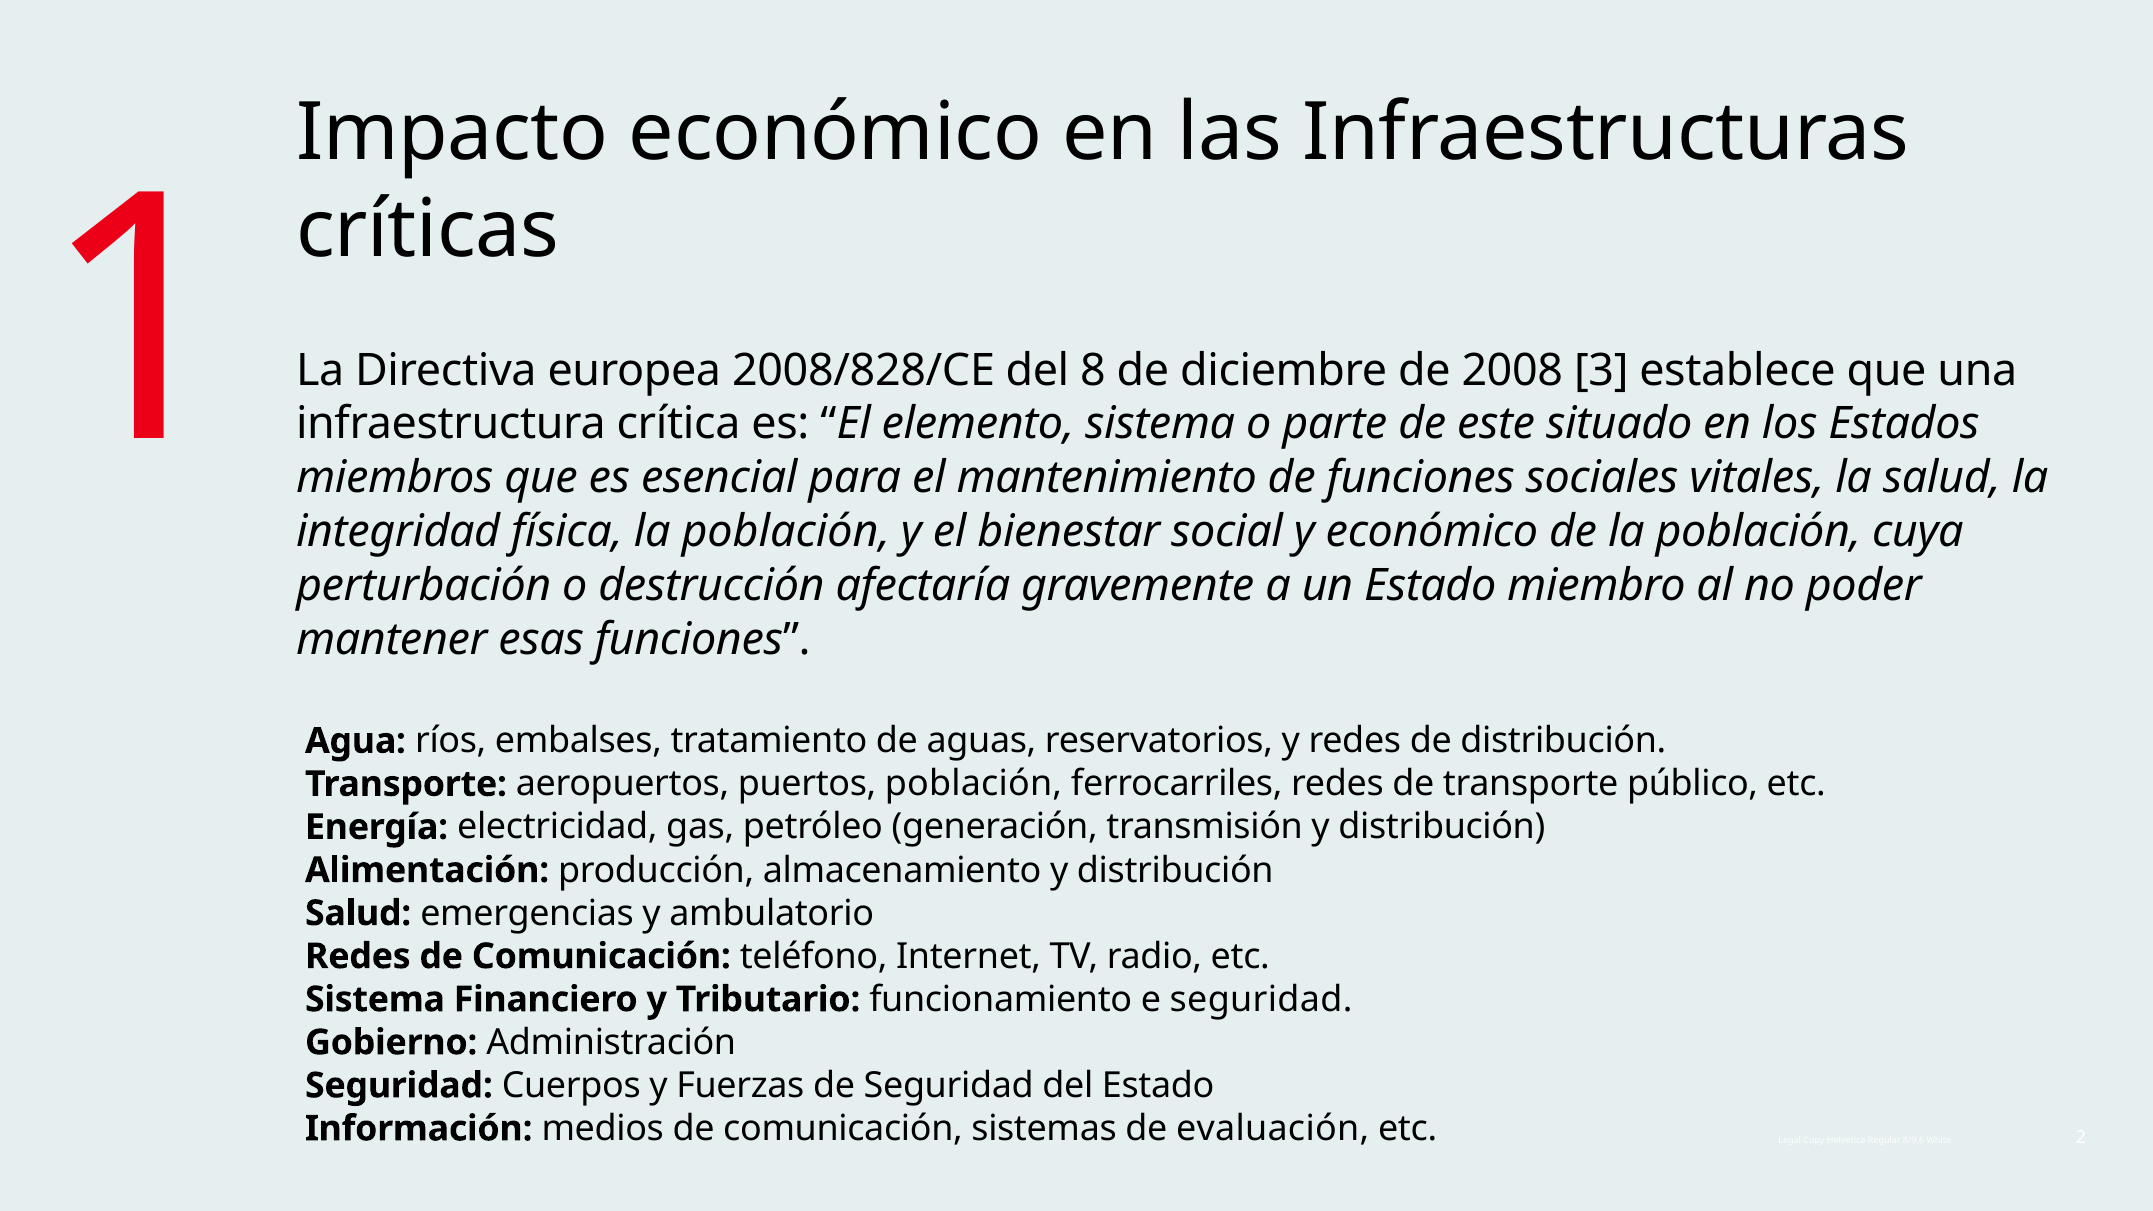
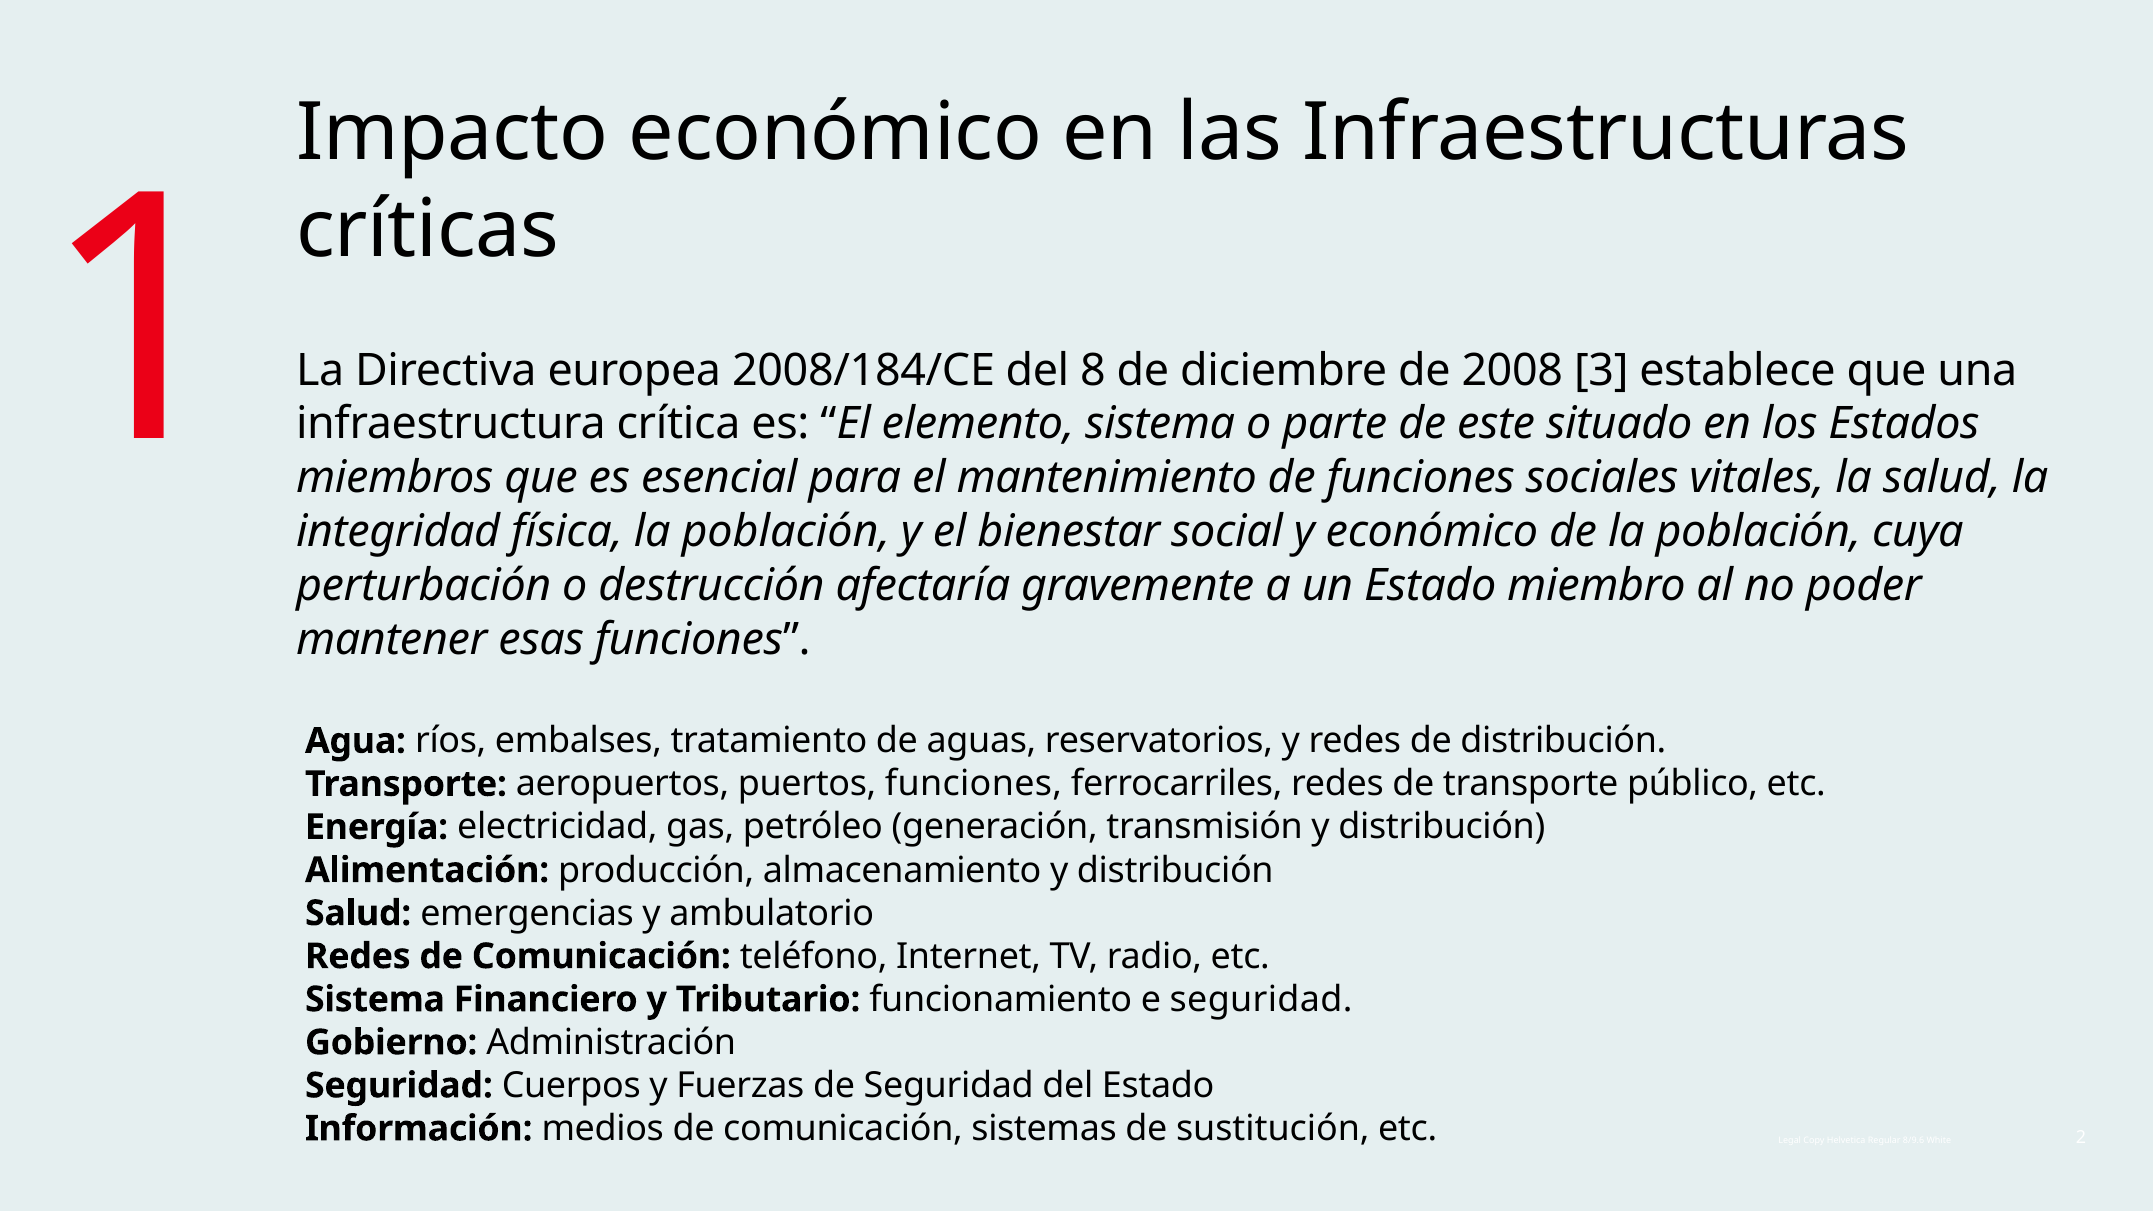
2008/828/CE: 2008/828/CE -> 2008/184/CE
puertos población: población -> funciones
evaluación: evaluación -> sustitución
